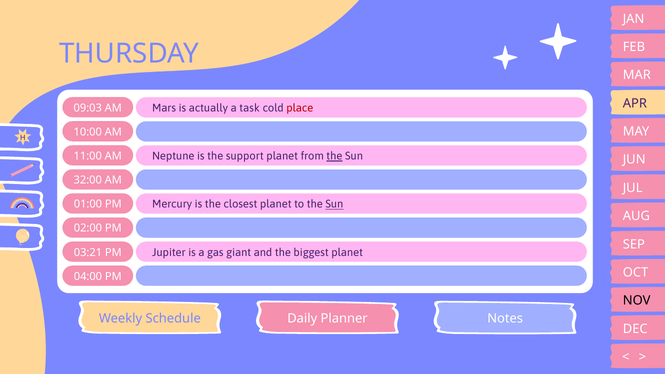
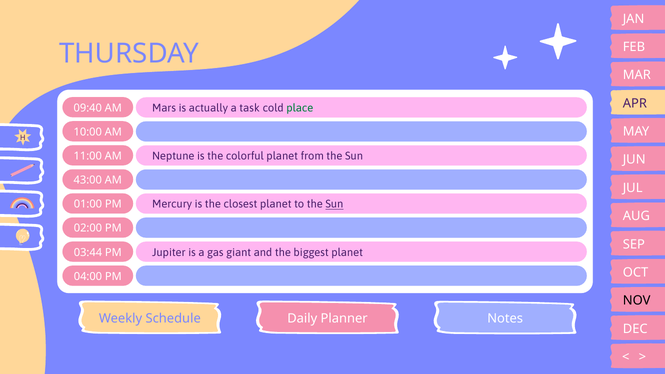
09:03: 09:03 -> 09:40
place colour: red -> green
support: support -> colorful
the at (334, 156) underline: present -> none
32:00: 32:00 -> 43:00
03:21: 03:21 -> 03:44
